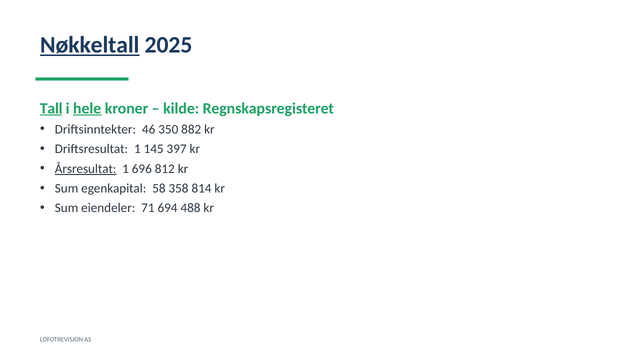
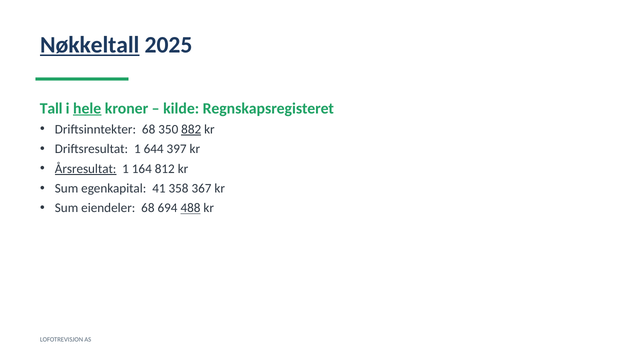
Tall underline: present -> none
Driftsinntekter 46: 46 -> 68
882 underline: none -> present
145: 145 -> 644
696: 696 -> 164
58: 58 -> 41
814: 814 -> 367
eiendeler 71: 71 -> 68
488 underline: none -> present
